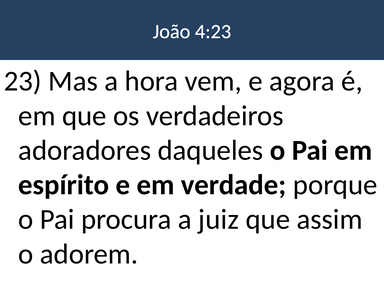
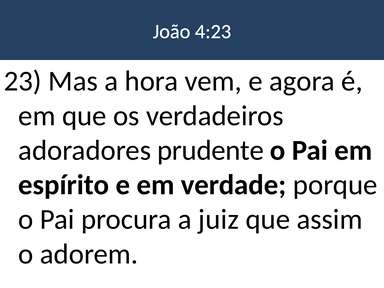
daqueles: daqueles -> prudente
